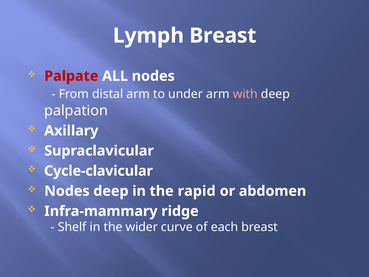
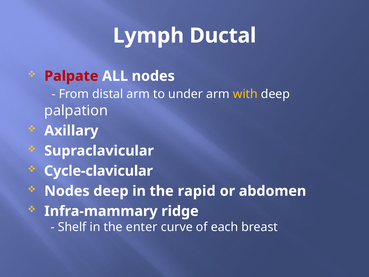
Lymph Breast: Breast -> Ductal
with colour: pink -> yellow
wider: wider -> enter
